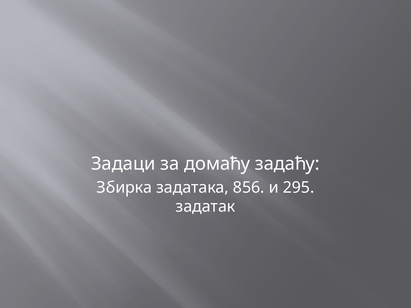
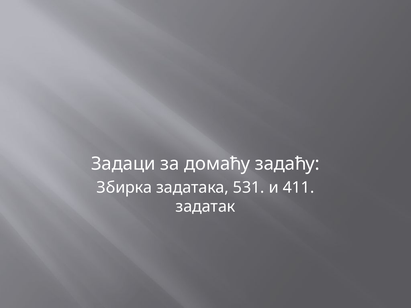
856: 856 -> 531
295: 295 -> 411
